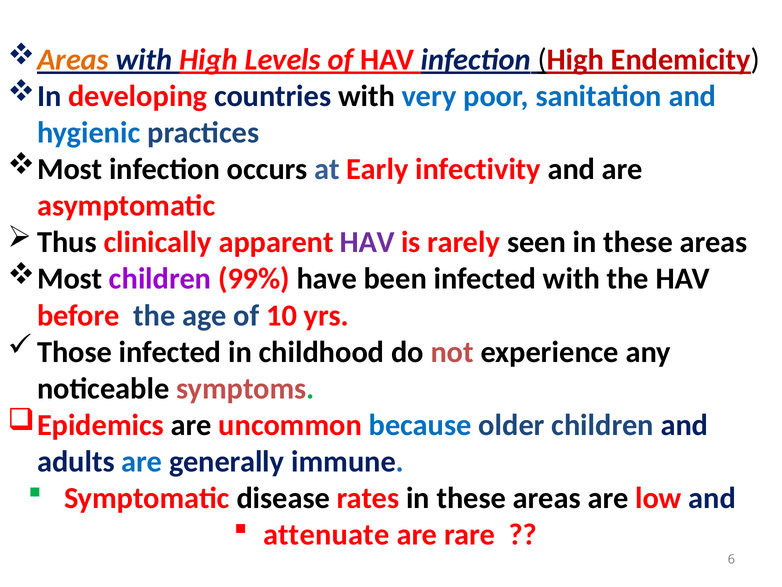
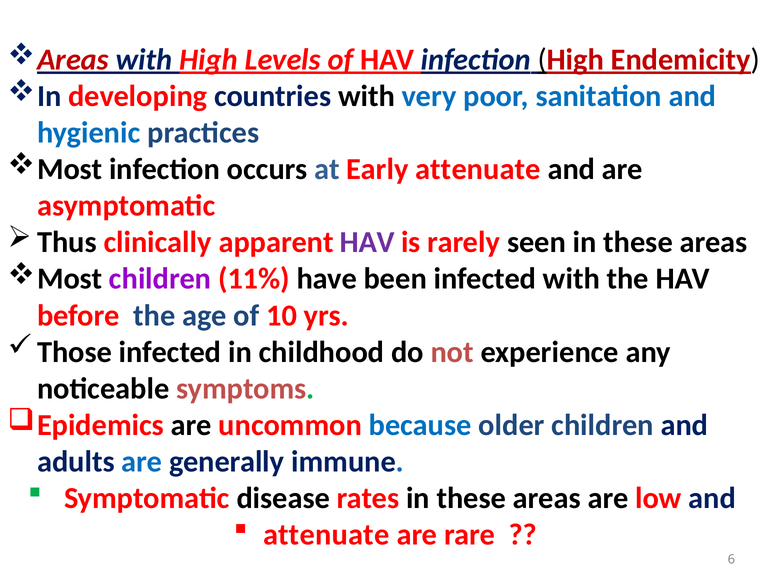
Areas at (73, 60) colour: orange -> red
Early infectivity: infectivity -> attenuate
99%: 99% -> 11%
